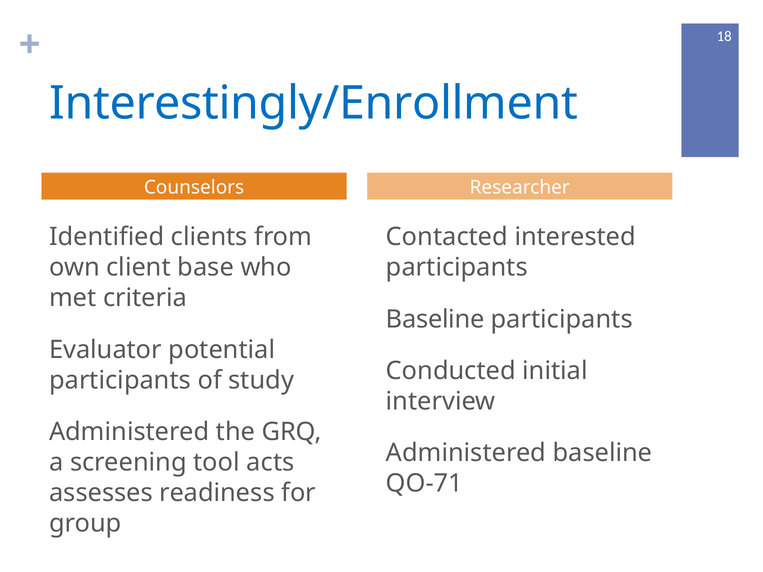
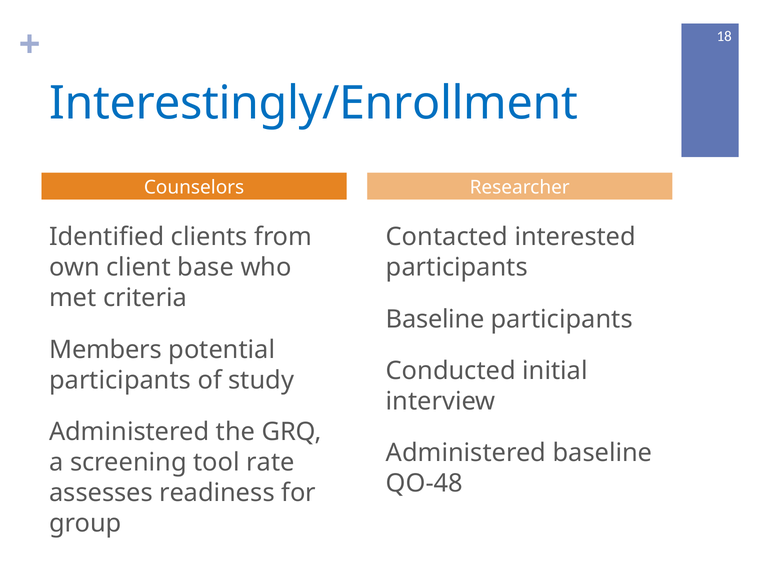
Evaluator: Evaluator -> Members
acts: acts -> rate
QO-71: QO-71 -> QO-48
